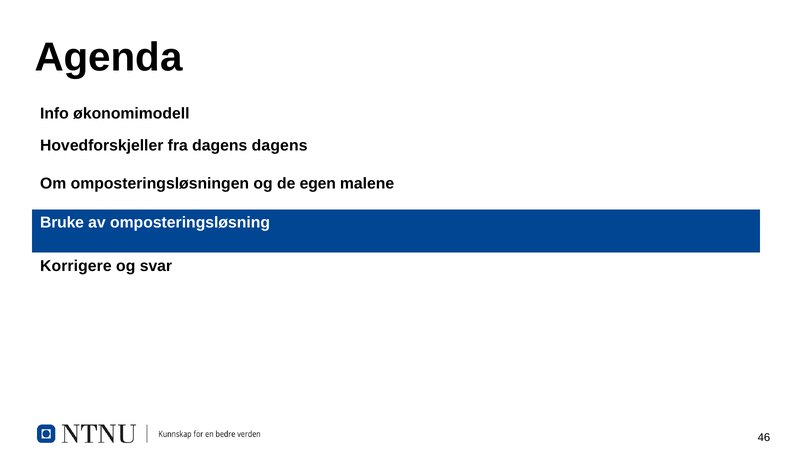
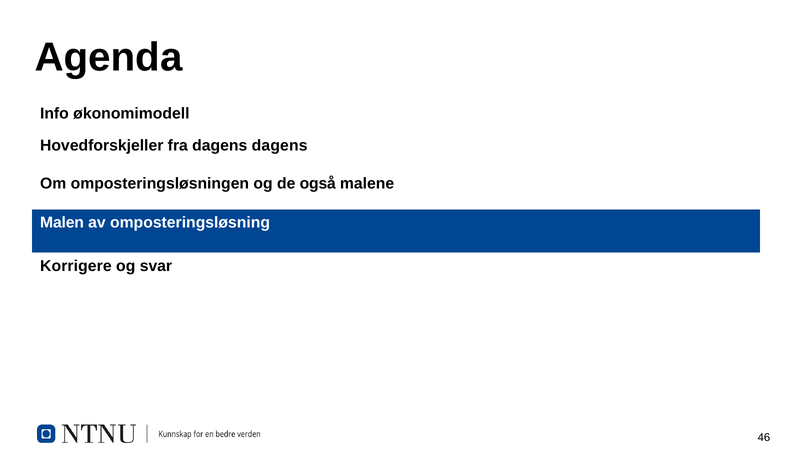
egen: egen -> også
Bruke: Bruke -> Malen
